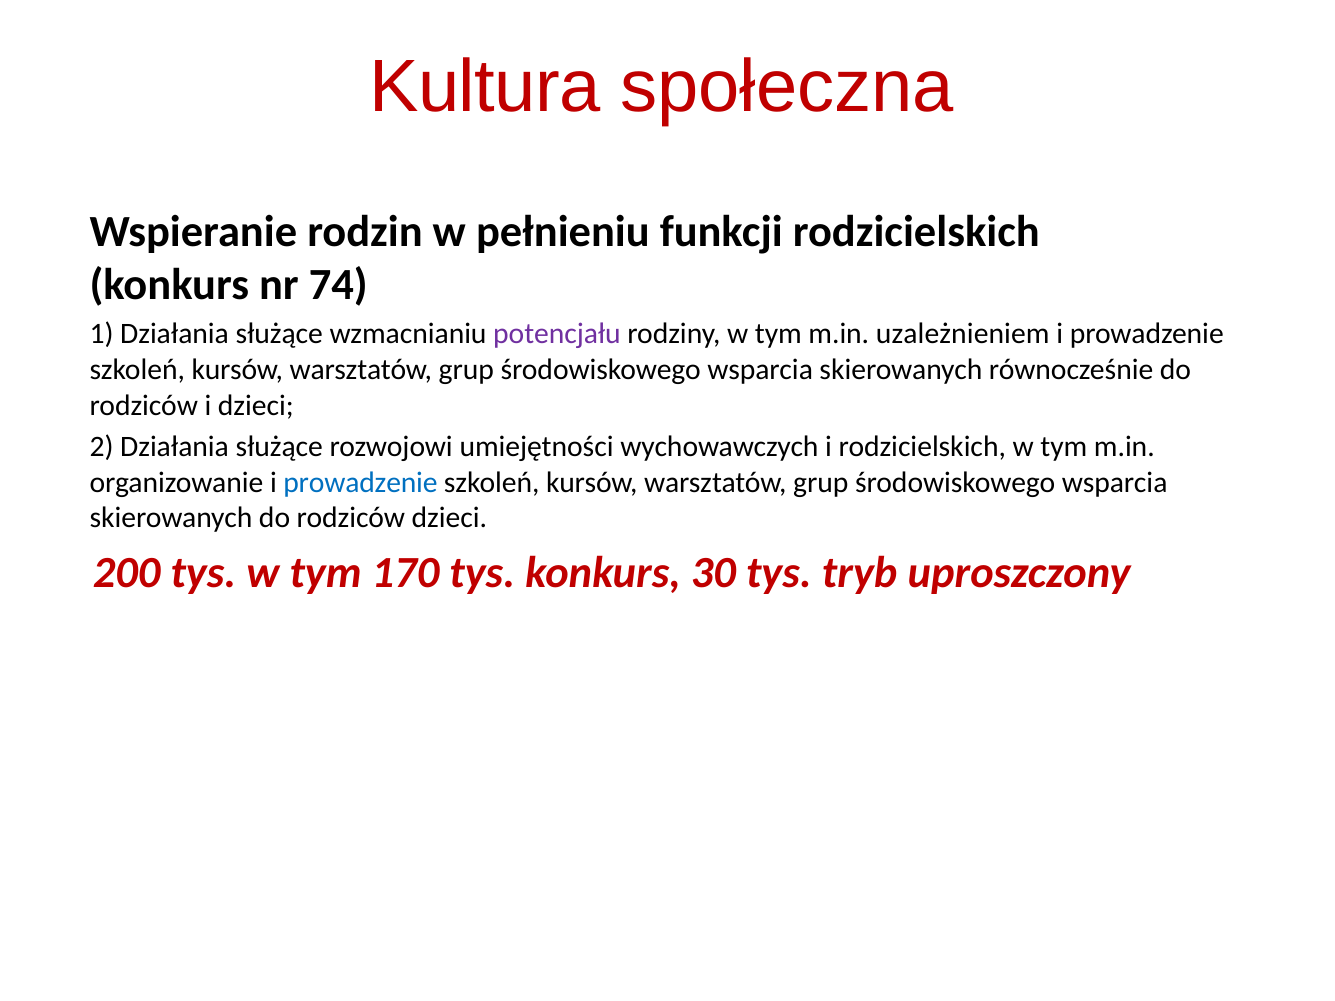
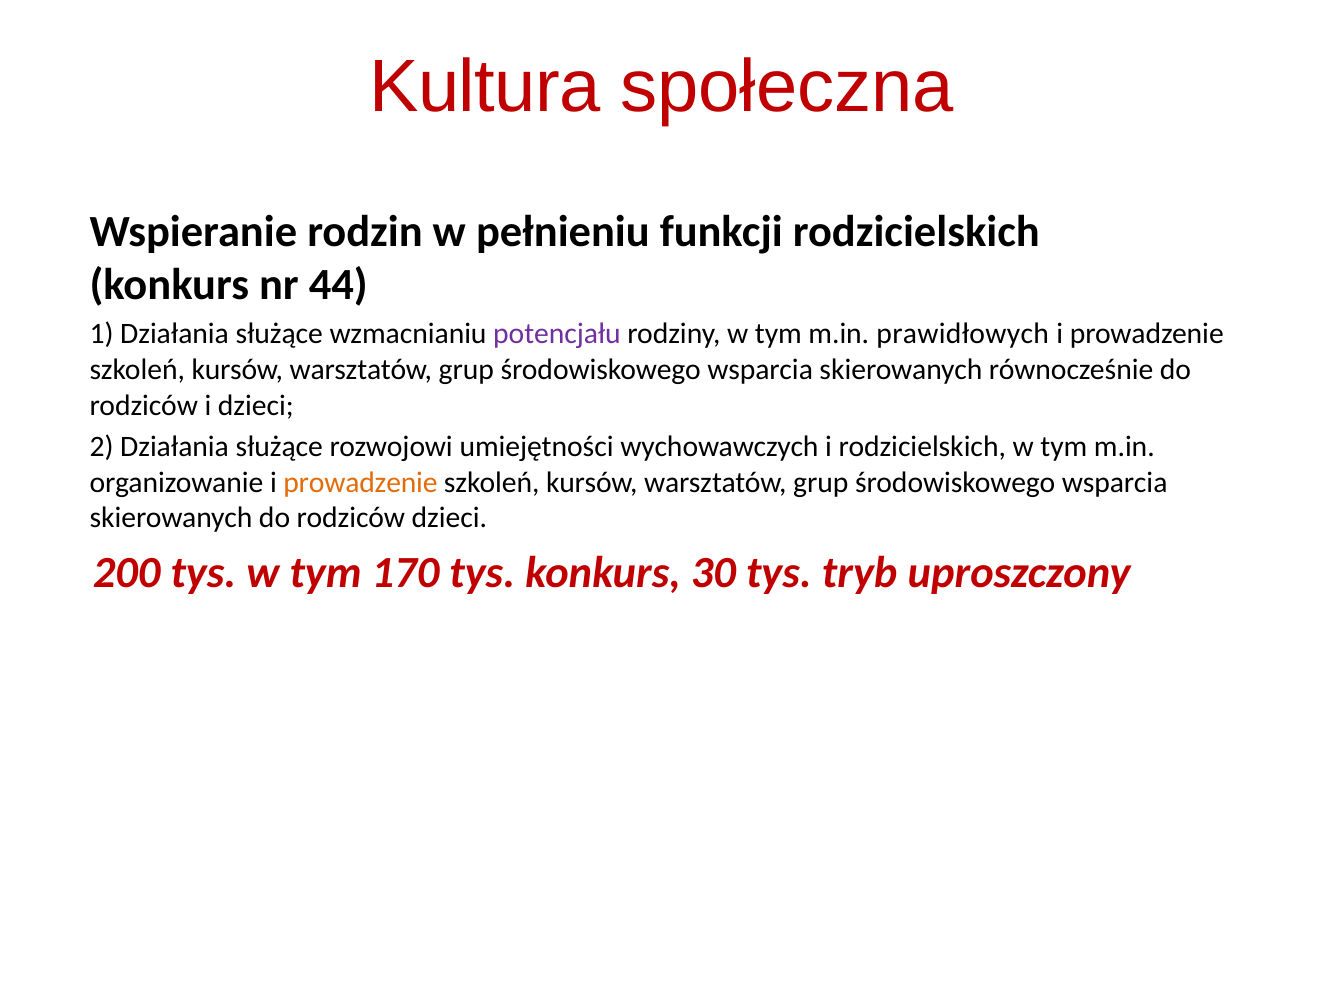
74: 74 -> 44
uzależnieniem: uzależnieniem -> prawidłowych
prowadzenie at (360, 482) colour: blue -> orange
